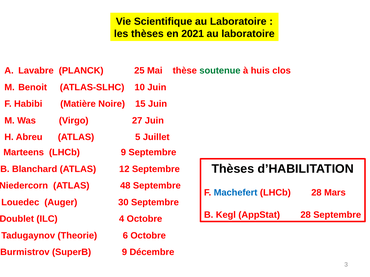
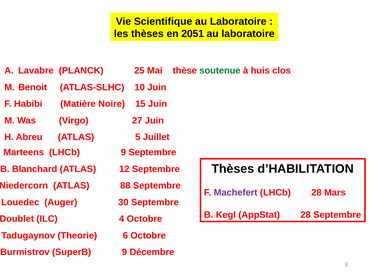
2021: 2021 -> 2051
48: 48 -> 88
Machefert colour: blue -> purple
